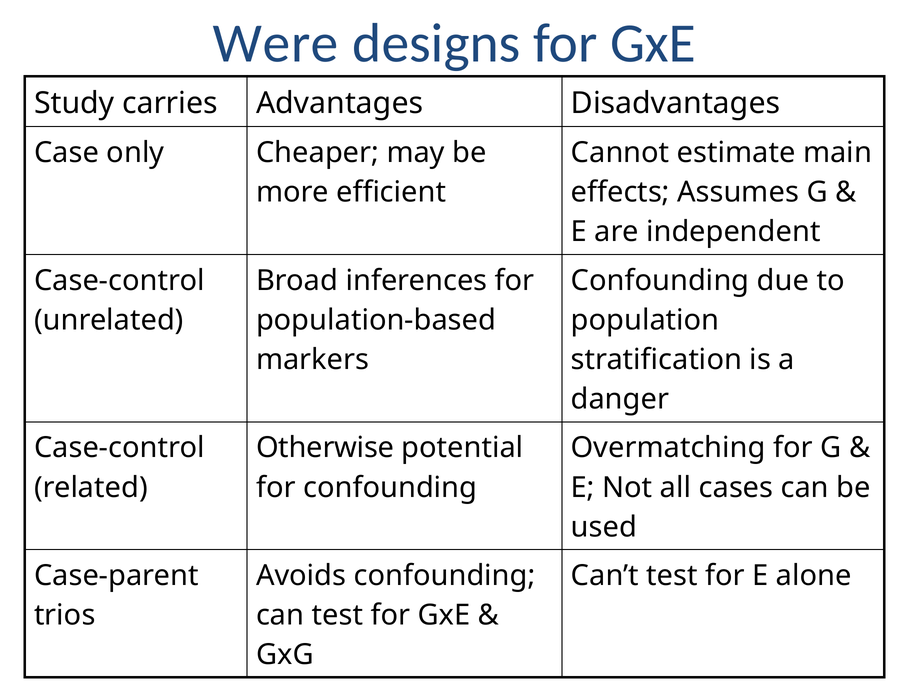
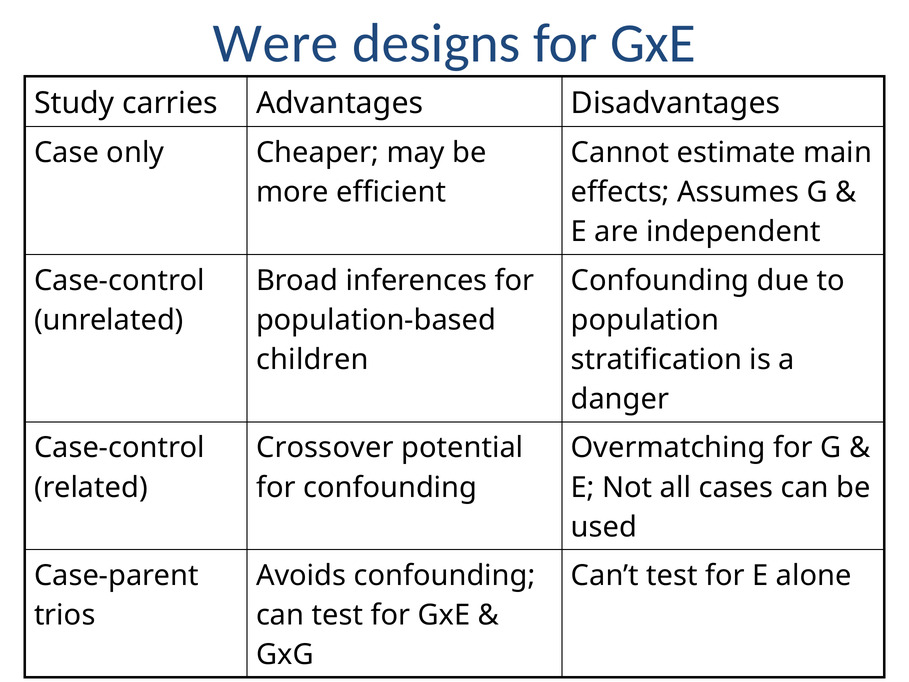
markers: markers -> children
Otherwise: Otherwise -> Crossover
